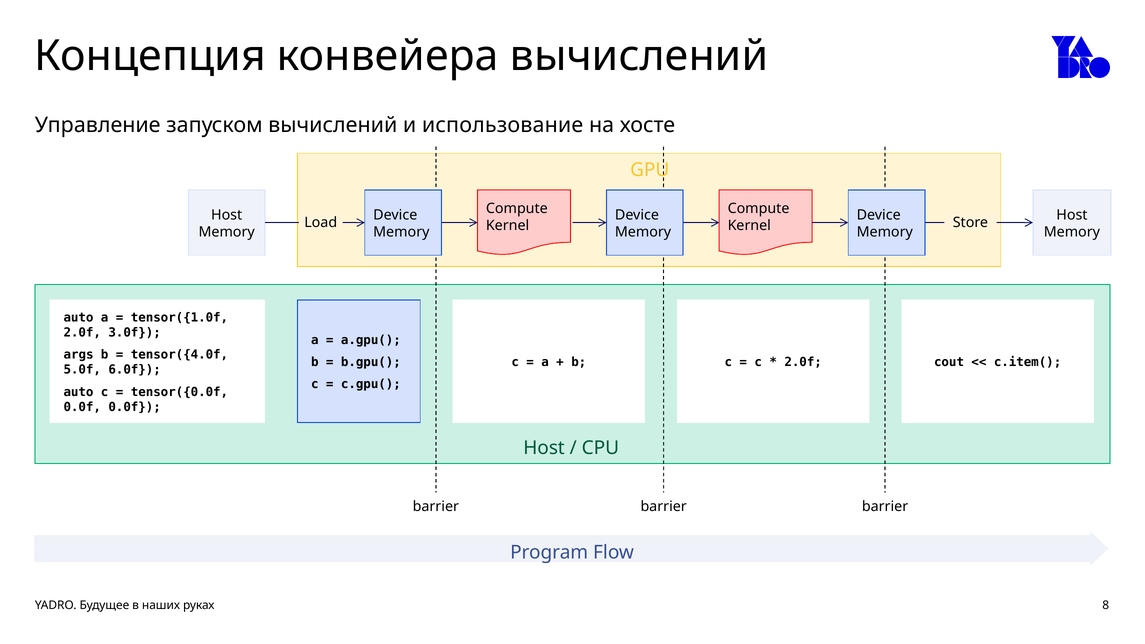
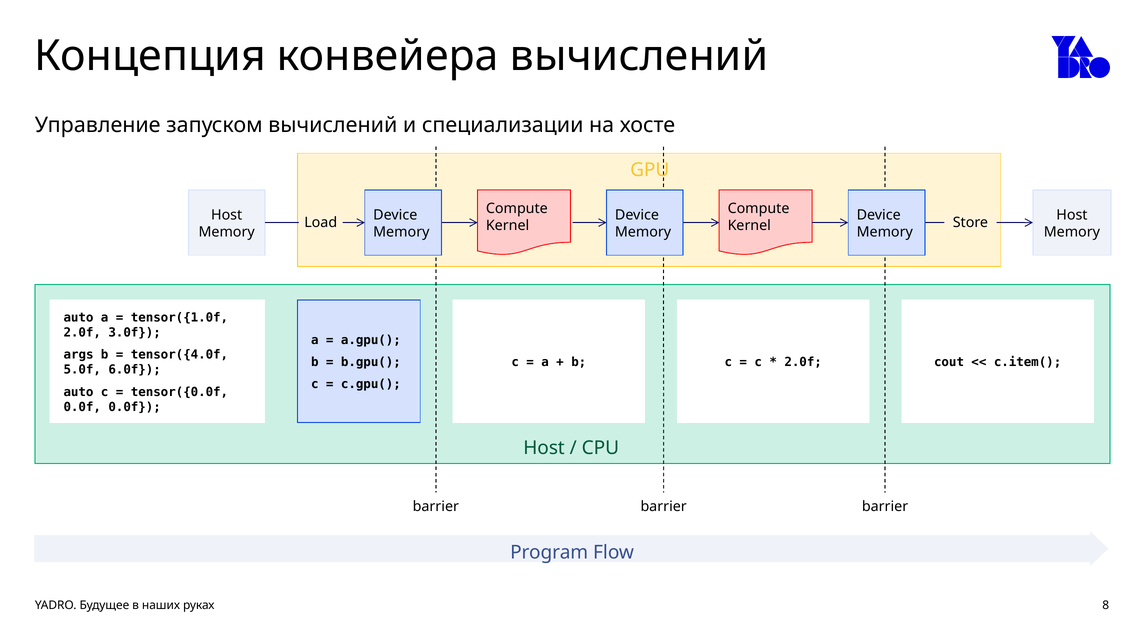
использование: использование -> специализации
